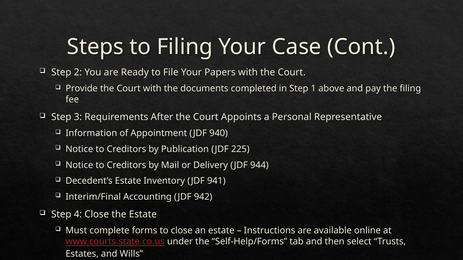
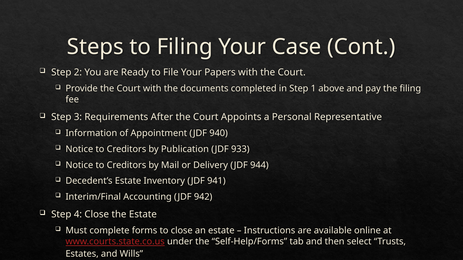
225: 225 -> 933
